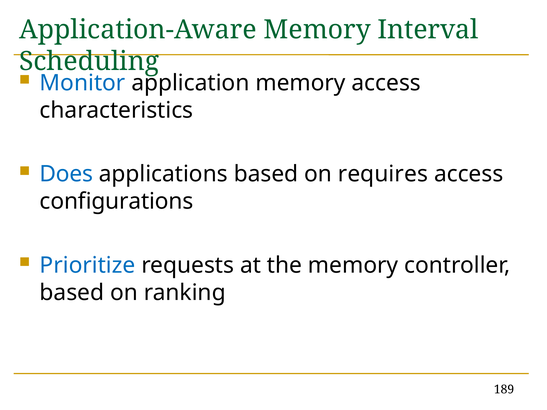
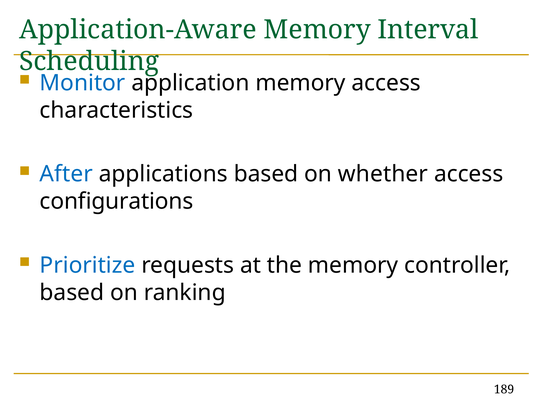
Does: Does -> After
requires: requires -> whether
